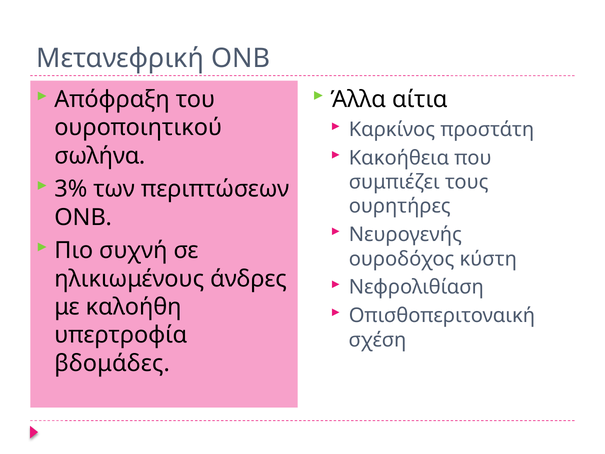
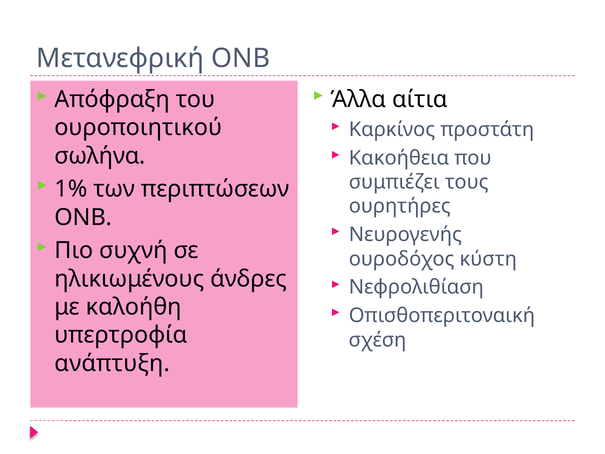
3%: 3% -> 1%
βδομάδες: βδομάδες -> ανάπτυξη
